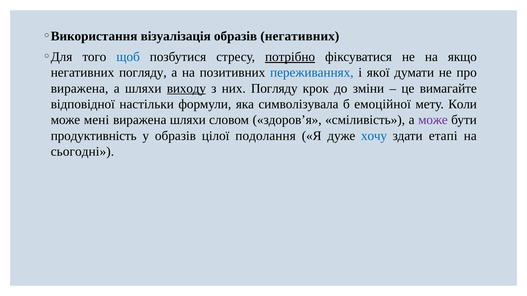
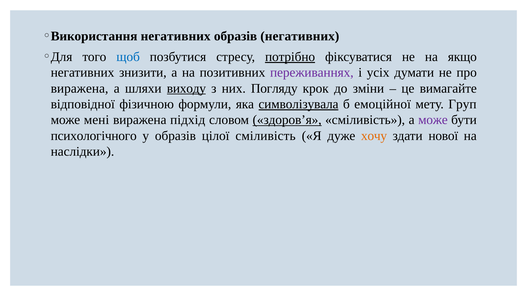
візуалізація at (176, 36): візуалізація -> негативних
негативних погляду: погляду -> знизити
переживаннях colour: blue -> purple
якої: якої -> усіх
настільки: настільки -> фізичною
символізувала underline: none -> present
Коли: Коли -> Груп
виражена шляхи: шляхи -> підхід
здоров’я underline: none -> present
продуктивність: продуктивність -> психологічного
цілої подолання: подолання -> сміливість
хочу colour: blue -> orange
етапі: етапі -> нової
сьогодні: сьогодні -> наслідки
